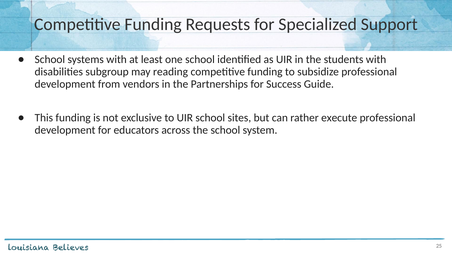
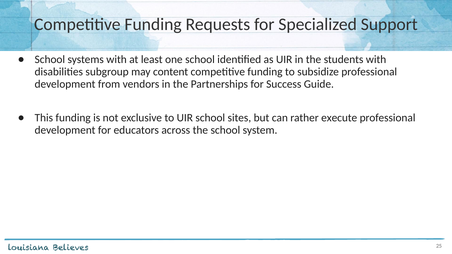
reading: reading -> content
